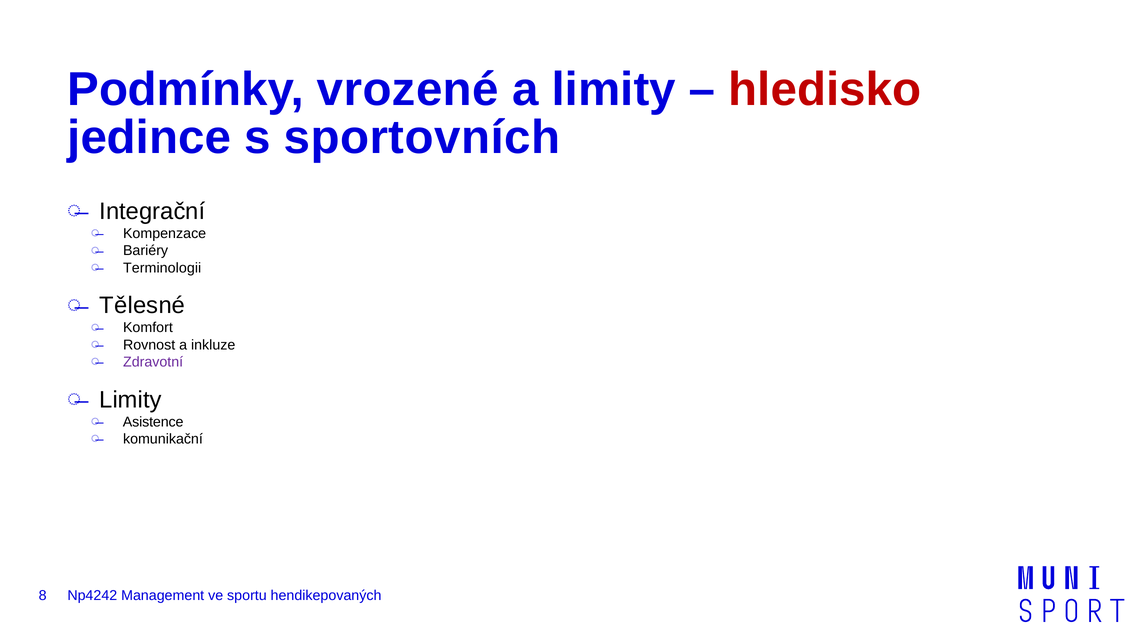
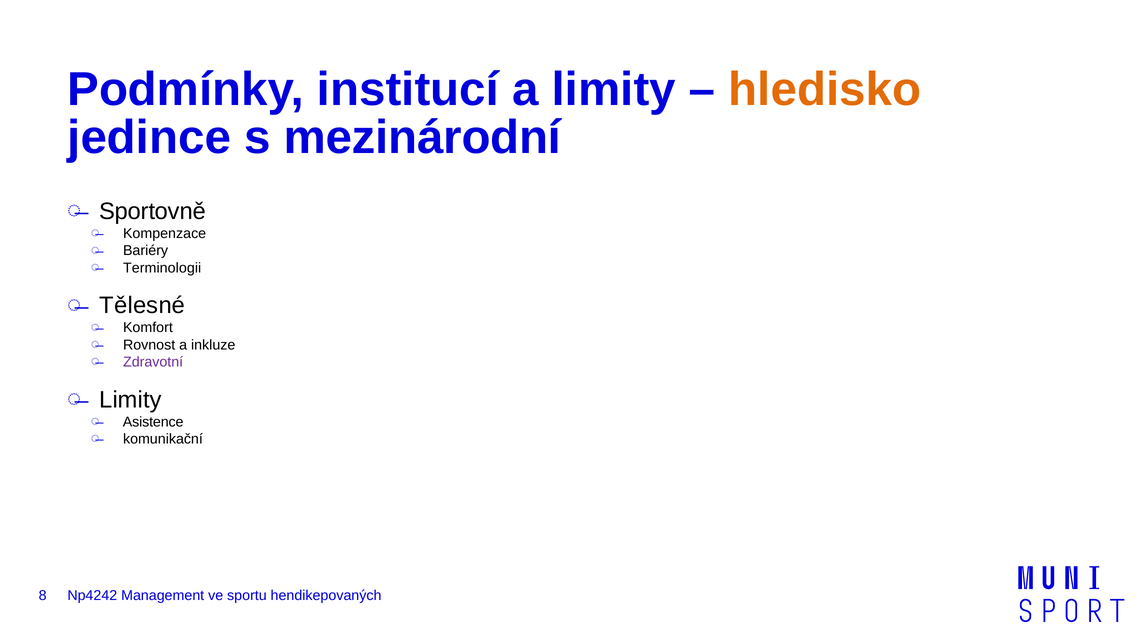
vrozené: vrozené -> institucí
hledisko colour: red -> orange
sportovních: sportovních -> mezinárodní
Integrační: Integrační -> Sportovně
